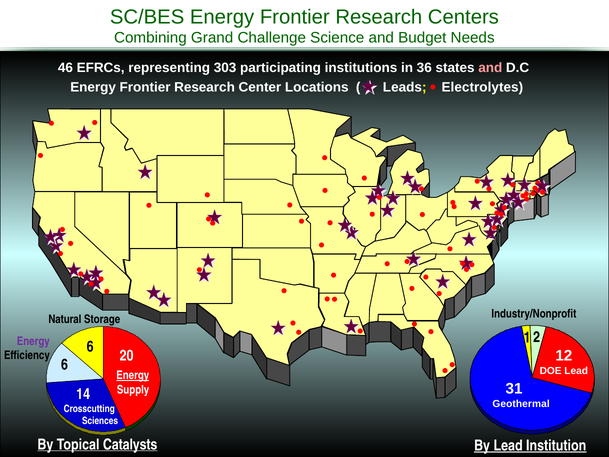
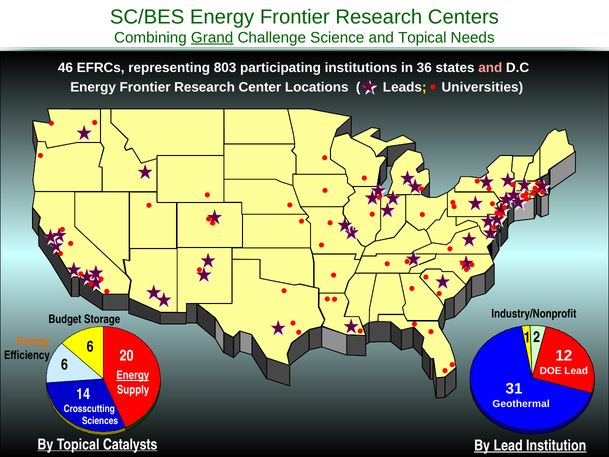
Grand underline: none -> present
and Budget: Budget -> Topical
303: 303 -> 803
Electrolytes: Electrolytes -> Universities
Natural at (65, 319): Natural -> Budget
Energy at (33, 341) colour: purple -> orange
